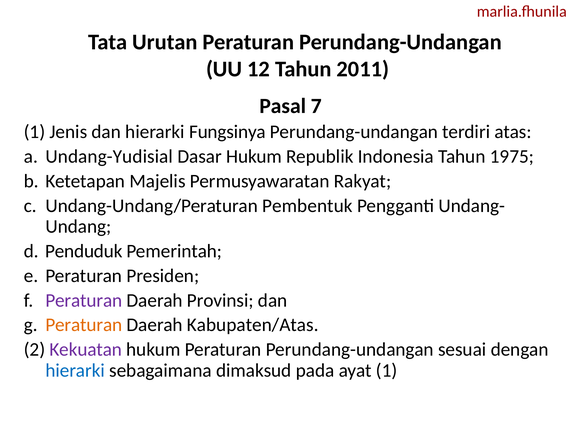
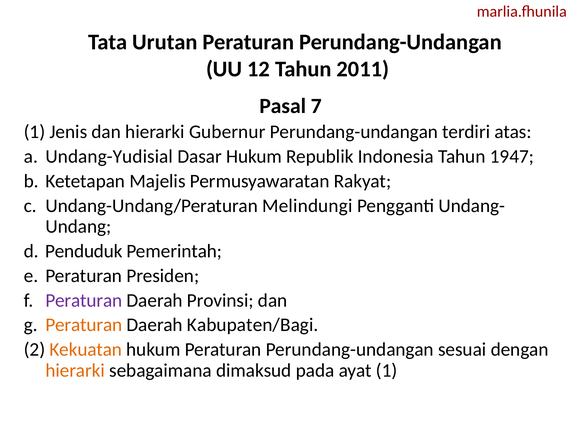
Fungsinya: Fungsinya -> Gubernur
1975: 1975 -> 1947
Pembentuk: Pembentuk -> Melindungi
Kabupaten/Atas: Kabupaten/Atas -> Kabupaten/Bagi
Kekuatan colour: purple -> orange
hierarki at (75, 370) colour: blue -> orange
